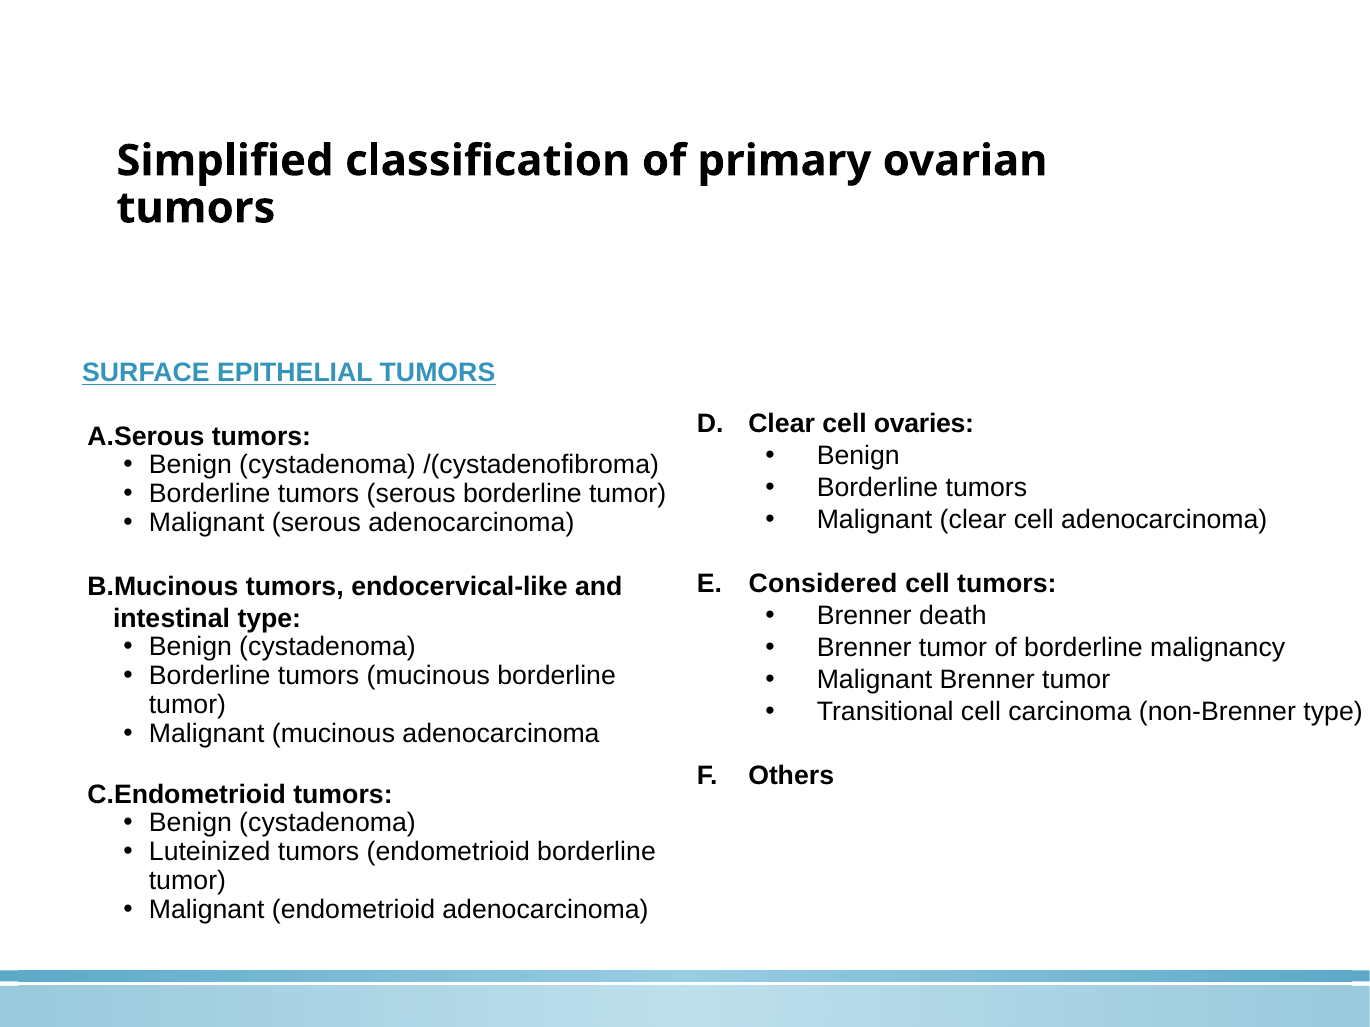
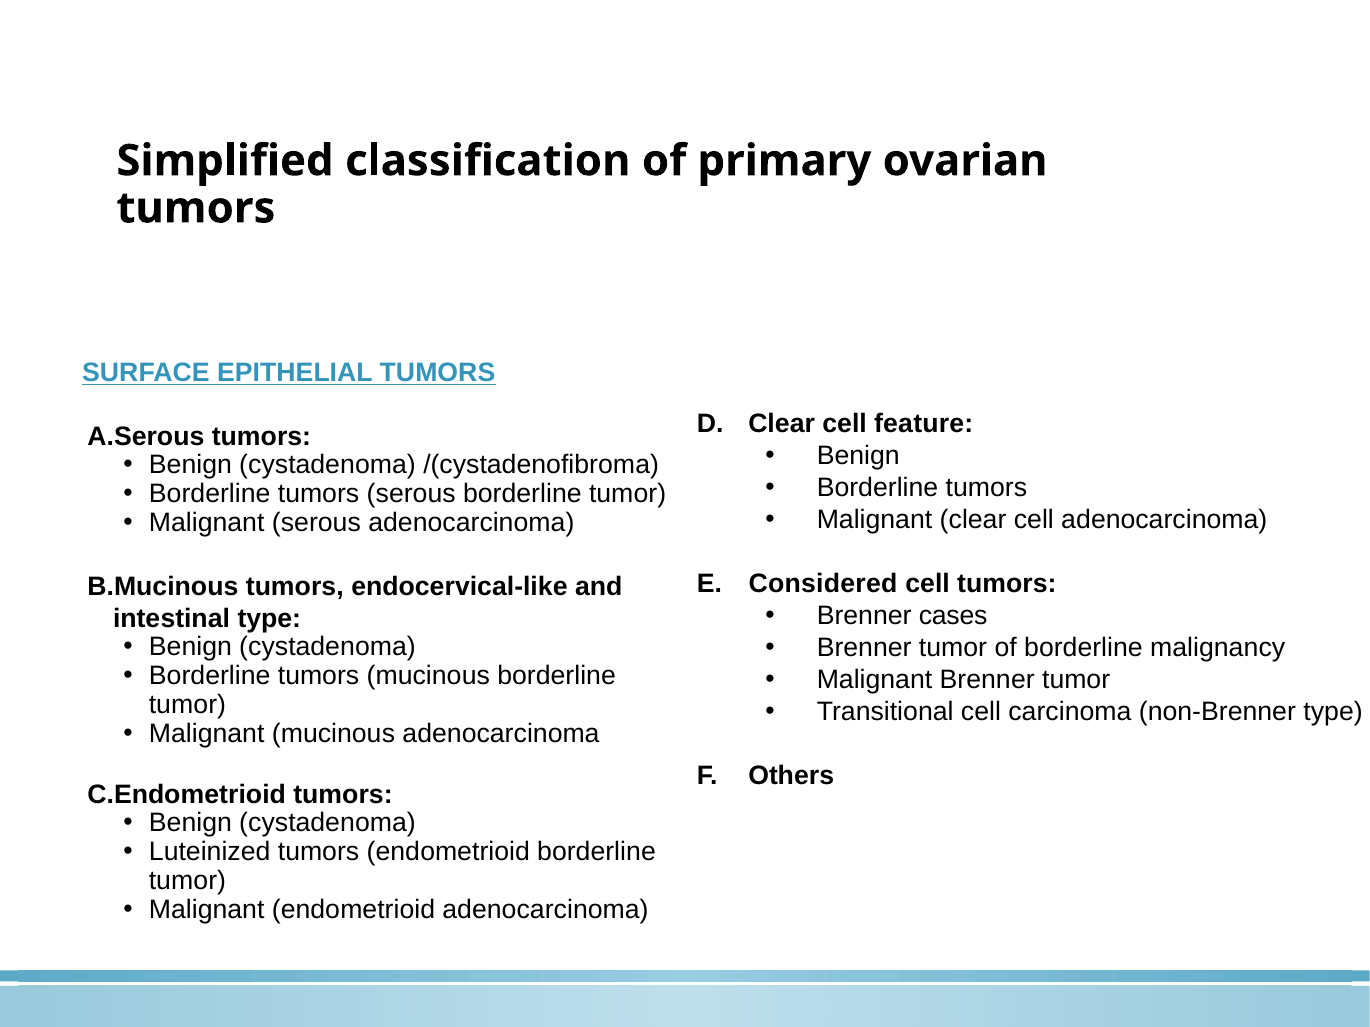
ovaries: ovaries -> feature
death: death -> cases
